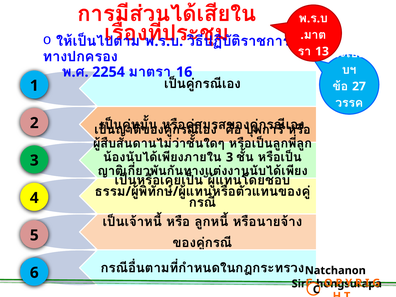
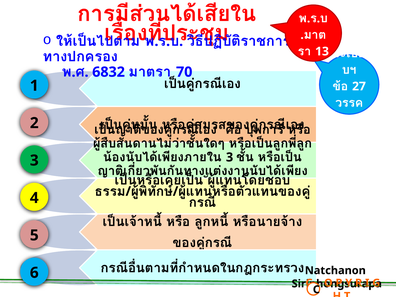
2254: 2254 -> 6832
16: 16 -> 70
